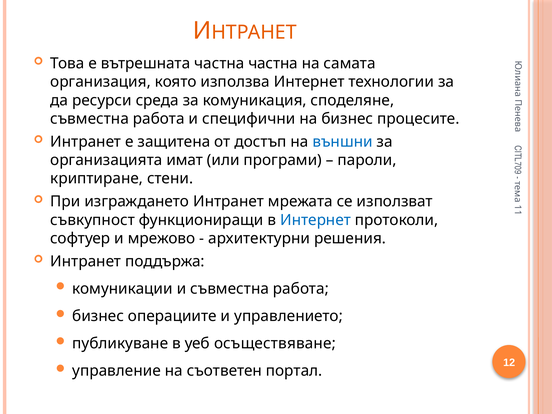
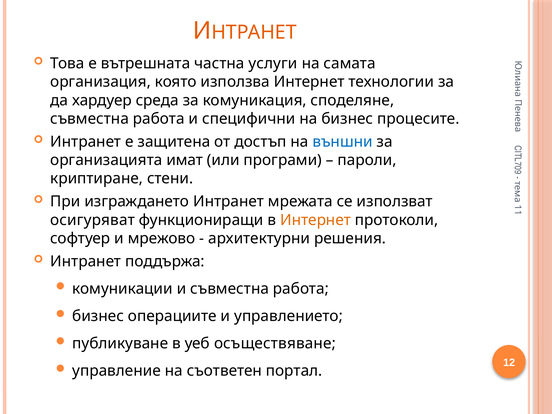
частна частна: частна -> услуги
ресурси: ресурси -> хардуер
съвкупност: съвкупност -> осигуряват
Интернет at (316, 220) colour: blue -> orange
